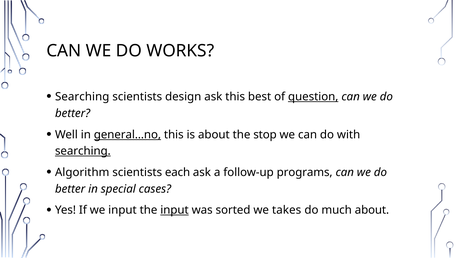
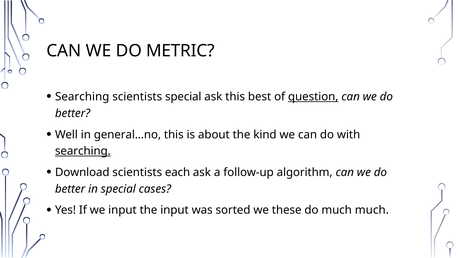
WORKS: WORKS -> METRIC
scientists design: design -> special
general…no underline: present -> none
stop: stop -> kind
Algorithm: Algorithm -> Download
programs: programs -> algorithm
input at (175, 210) underline: present -> none
takes: takes -> these
much about: about -> much
